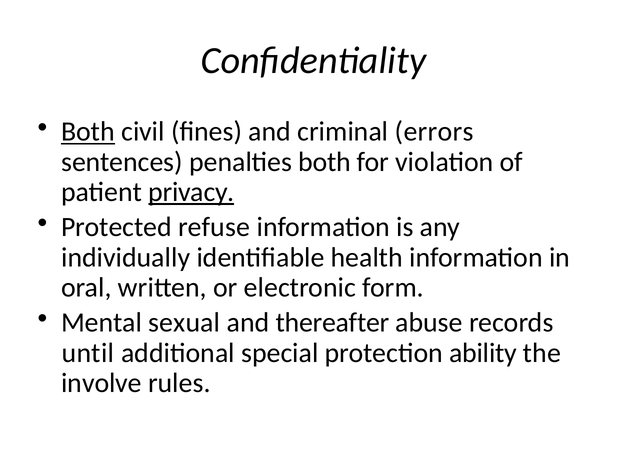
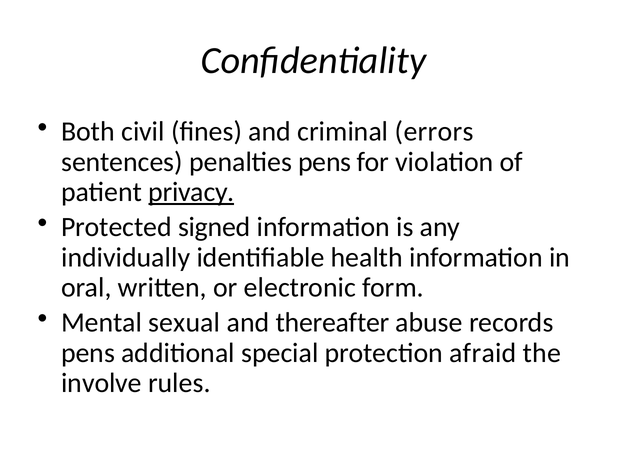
Both at (88, 132) underline: present -> none
penalties both: both -> pens
refuse: refuse -> signed
until at (88, 352): until -> pens
ability: ability -> afraid
